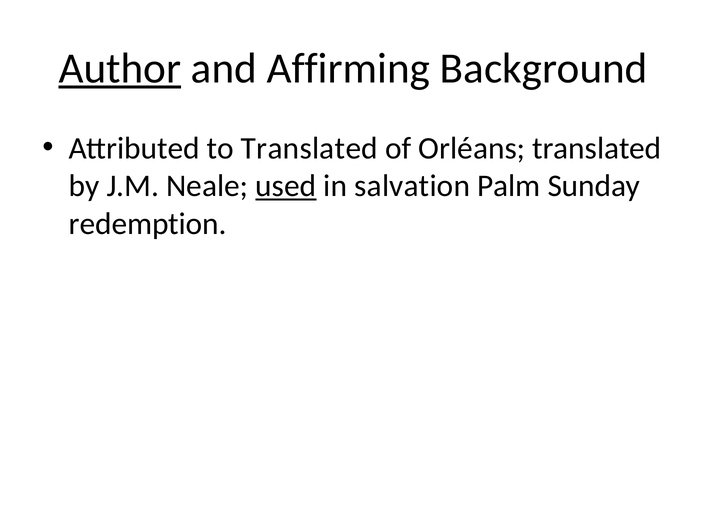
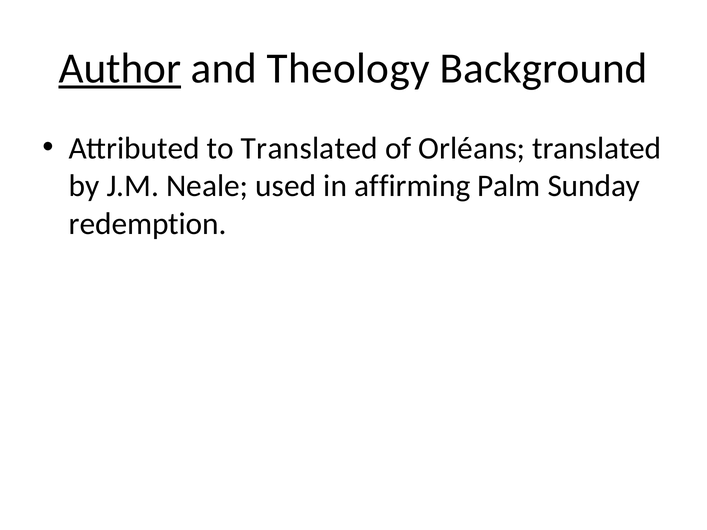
Affirming: Affirming -> Theology
used underline: present -> none
salvation: salvation -> affirming
